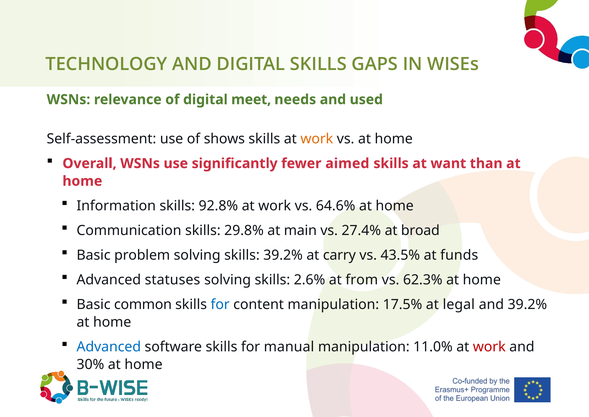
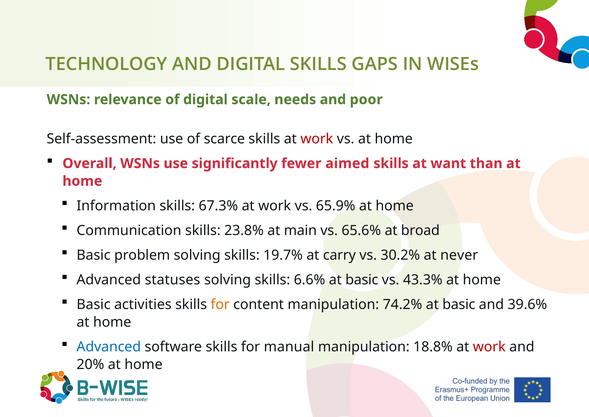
meet: meet -> scale
used: used -> poor
shows: shows -> scarce
work at (317, 139) colour: orange -> red
92.8%: 92.8% -> 67.3%
64.6%: 64.6% -> 65.9%
29.8%: 29.8% -> 23.8%
27.4%: 27.4% -> 65.6%
skills 39.2%: 39.2% -> 19.7%
43.5%: 43.5% -> 30.2%
funds: funds -> never
2.6%: 2.6% -> 6.6%
from at (362, 279): from -> basic
62.3%: 62.3% -> 43.3%
common: common -> activities
for at (220, 304) colour: blue -> orange
17.5%: 17.5% -> 74.2%
legal at (459, 304): legal -> basic
and 39.2%: 39.2% -> 39.6%
11.0%: 11.0% -> 18.8%
30%: 30% -> 20%
